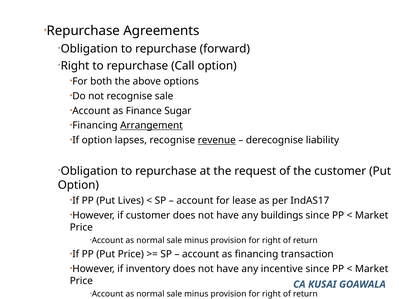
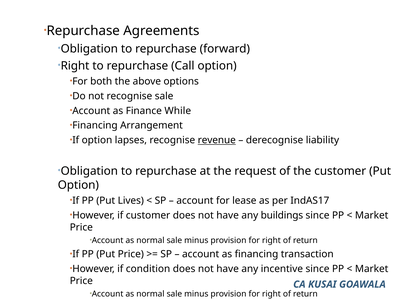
Sugar: Sugar -> While
Arrangement underline: present -> none
inventory: inventory -> condition
